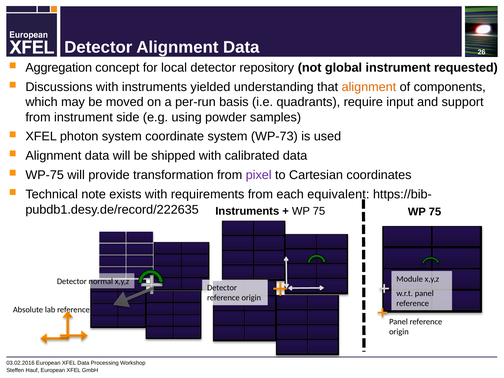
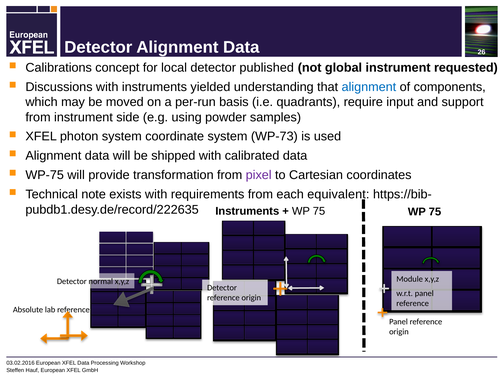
Aggregation: Aggregation -> Calibrations
repository: repository -> published
alignment at (369, 87) colour: orange -> blue
